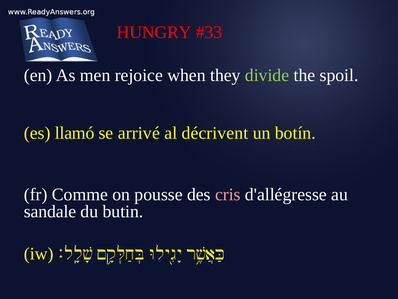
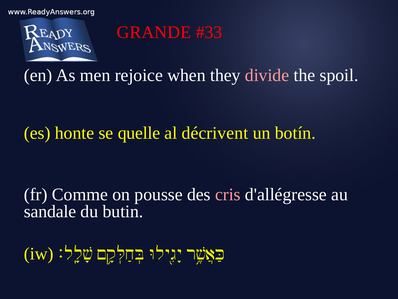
HUNGRY: HUNGRY -> GRANDE
divide colour: light green -> pink
llamó: llamó -> honte
arrivé: arrivé -> quelle
